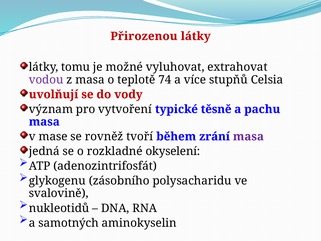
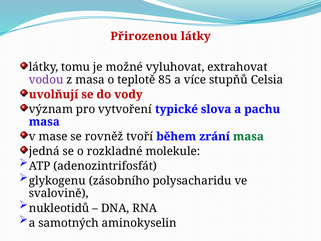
74: 74 -> 85
těsně: těsně -> slova
masa at (248, 136) colour: purple -> green
okyselení: okyselení -> molekule
